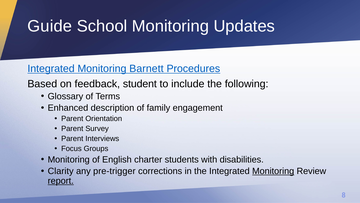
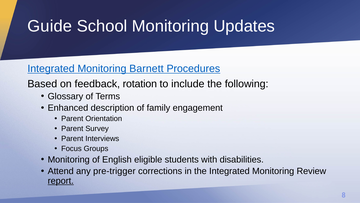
student: student -> rotation
charter: charter -> eligible
Clarity: Clarity -> Attend
Monitoring at (273, 171) underline: present -> none
